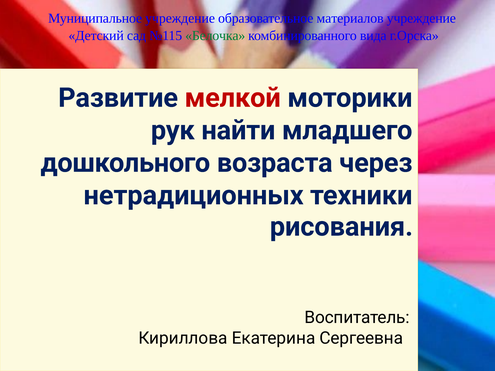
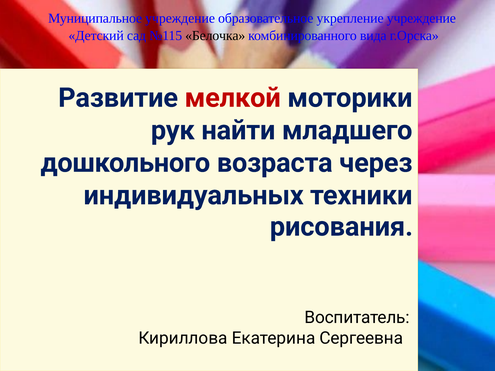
материалов: материалов -> укрепление
Белочка colour: green -> black
нетрадиционных: нетрадиционных -> индивидуальных
